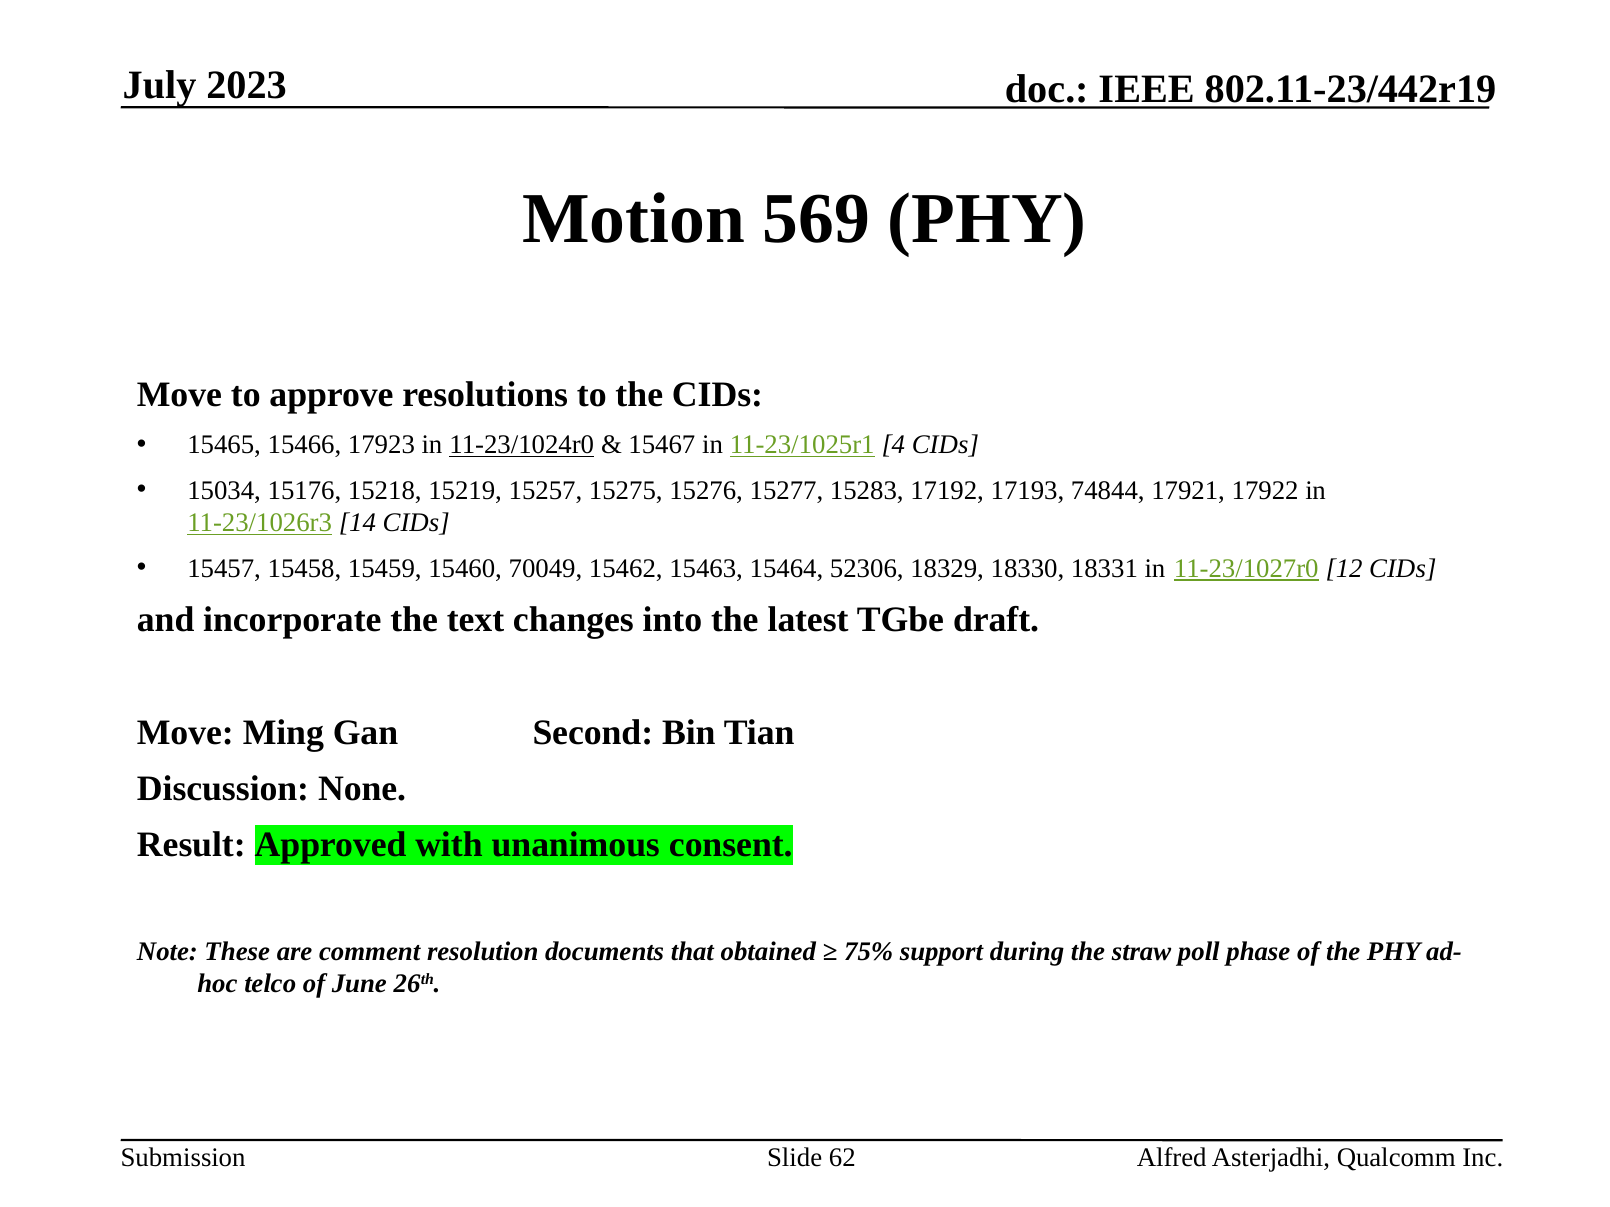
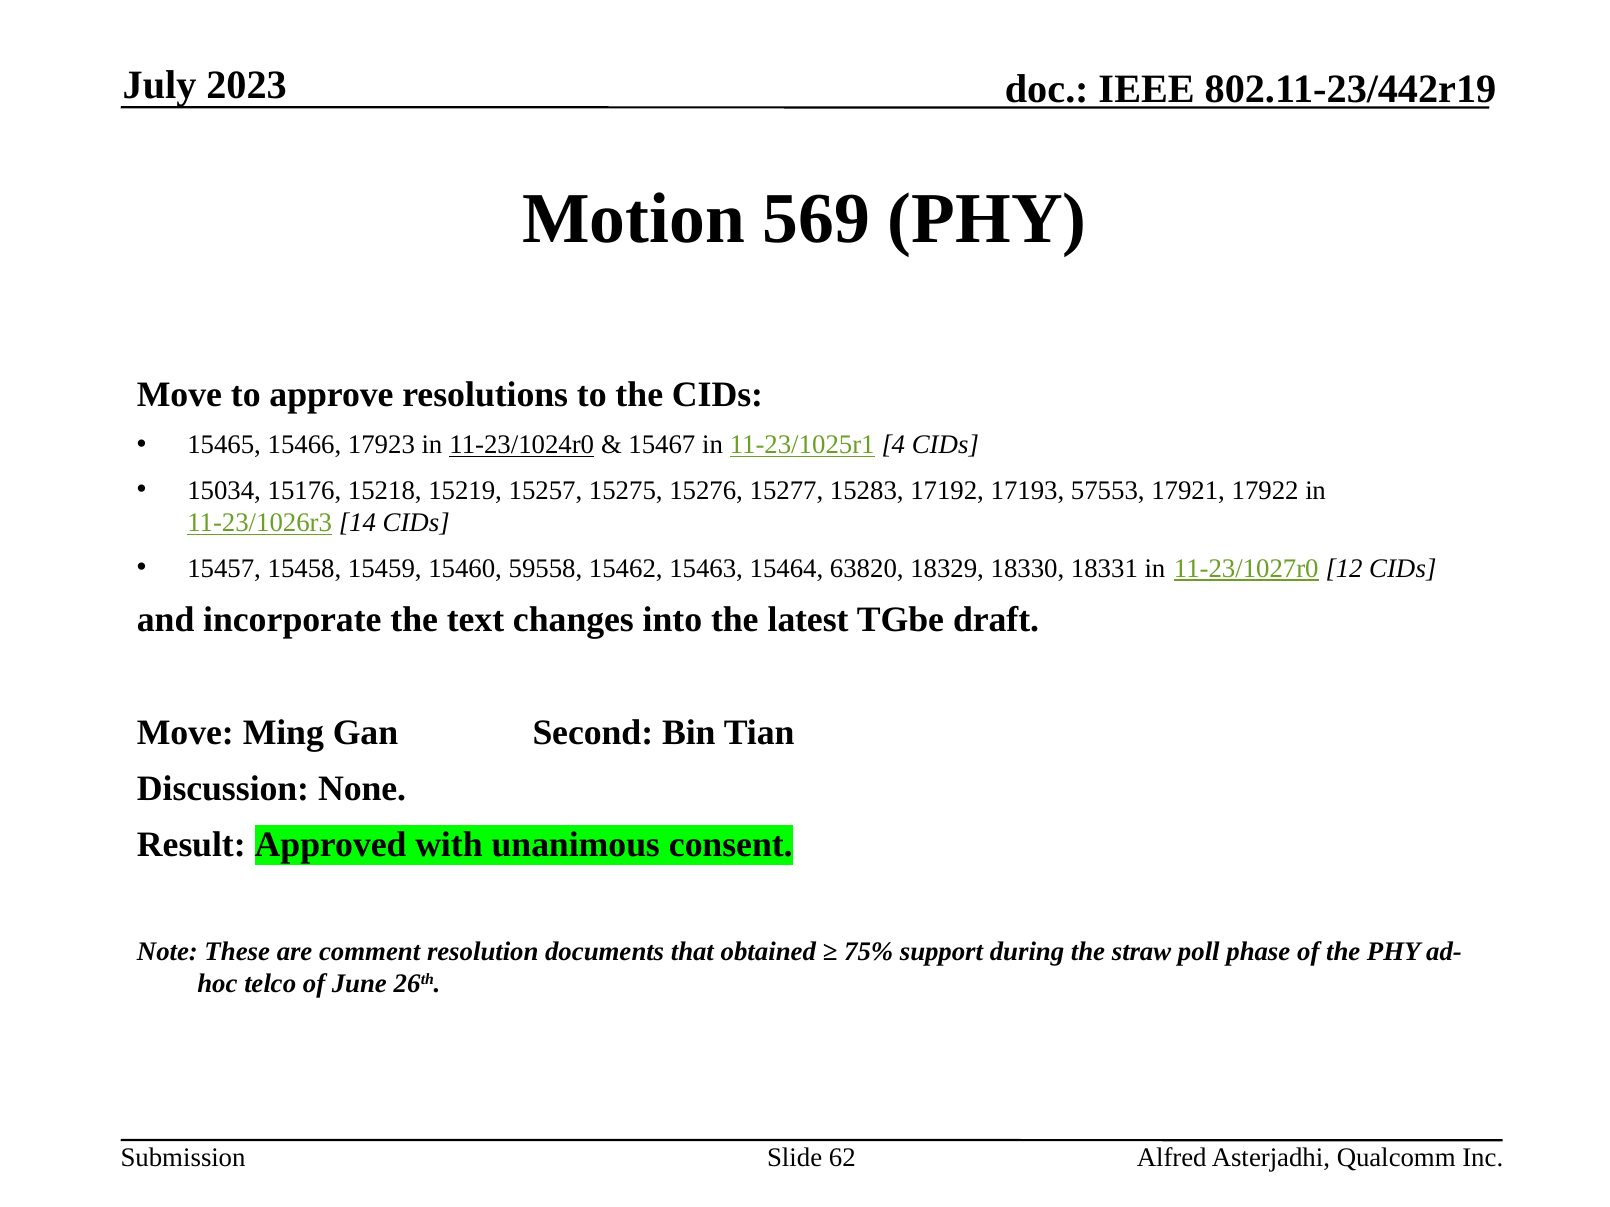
74844: 74844 -> 57553
70049: 70049 -> 59558
52306: 52306 -> 63820
